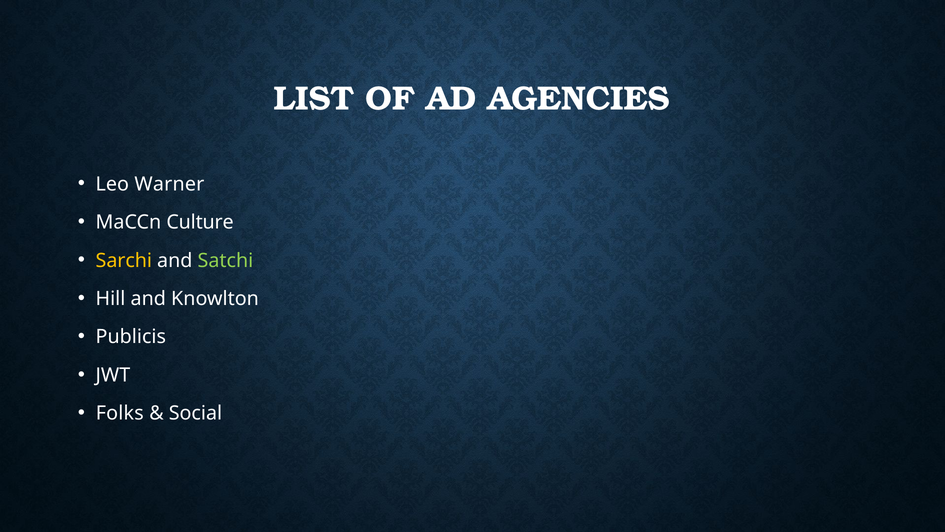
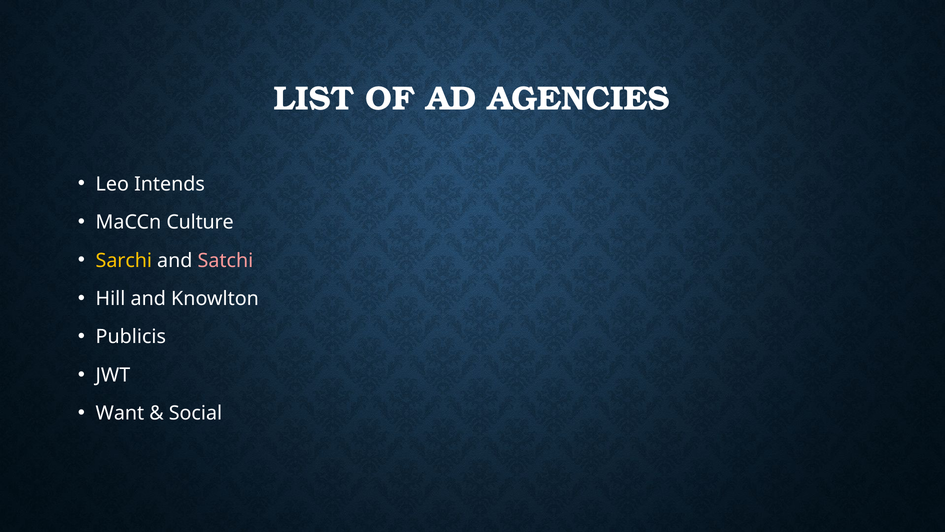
Warner: Warner -> Intends
Satchi colour: light green -> pink
Folks: Folks -> Want
